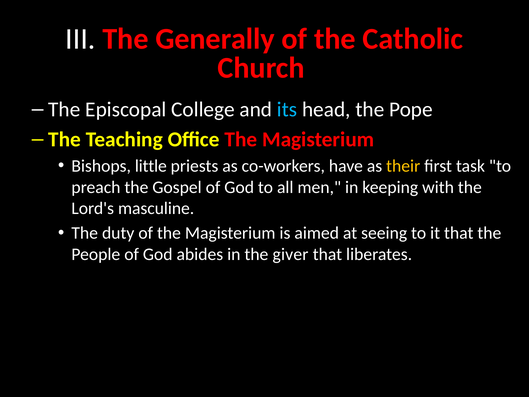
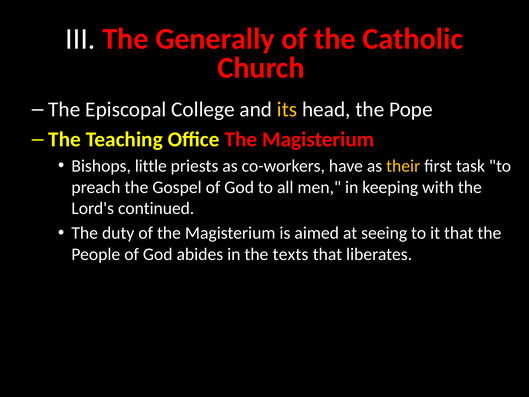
its colour: light blue -> yellow
masculine: masculine -> continued
giver: giver -> texts
